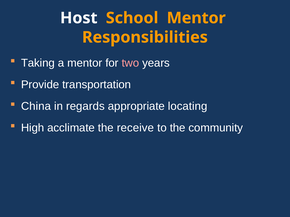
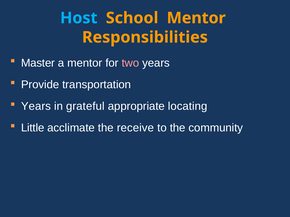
Host colour: white -> light blue
Taking: Taking -> Master
China at (36, 106): China -> Years
regards: regards -> grateful
High: High -> Little
